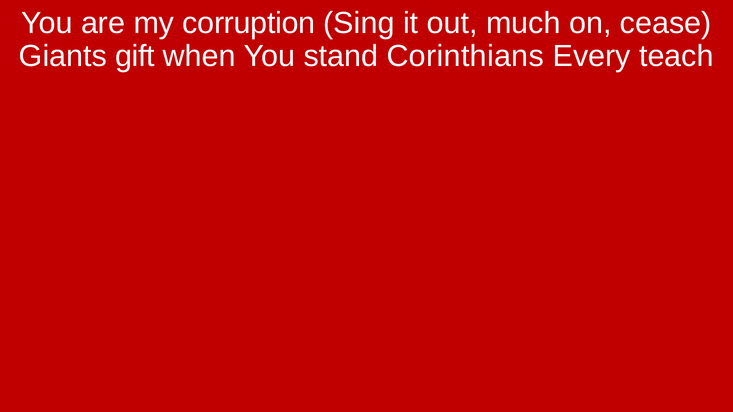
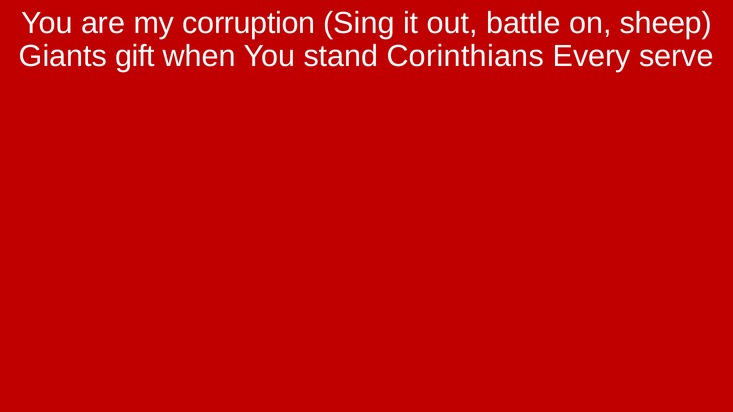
much: much -> battle
cease: cease -> sheep
teach: teach -> serve
